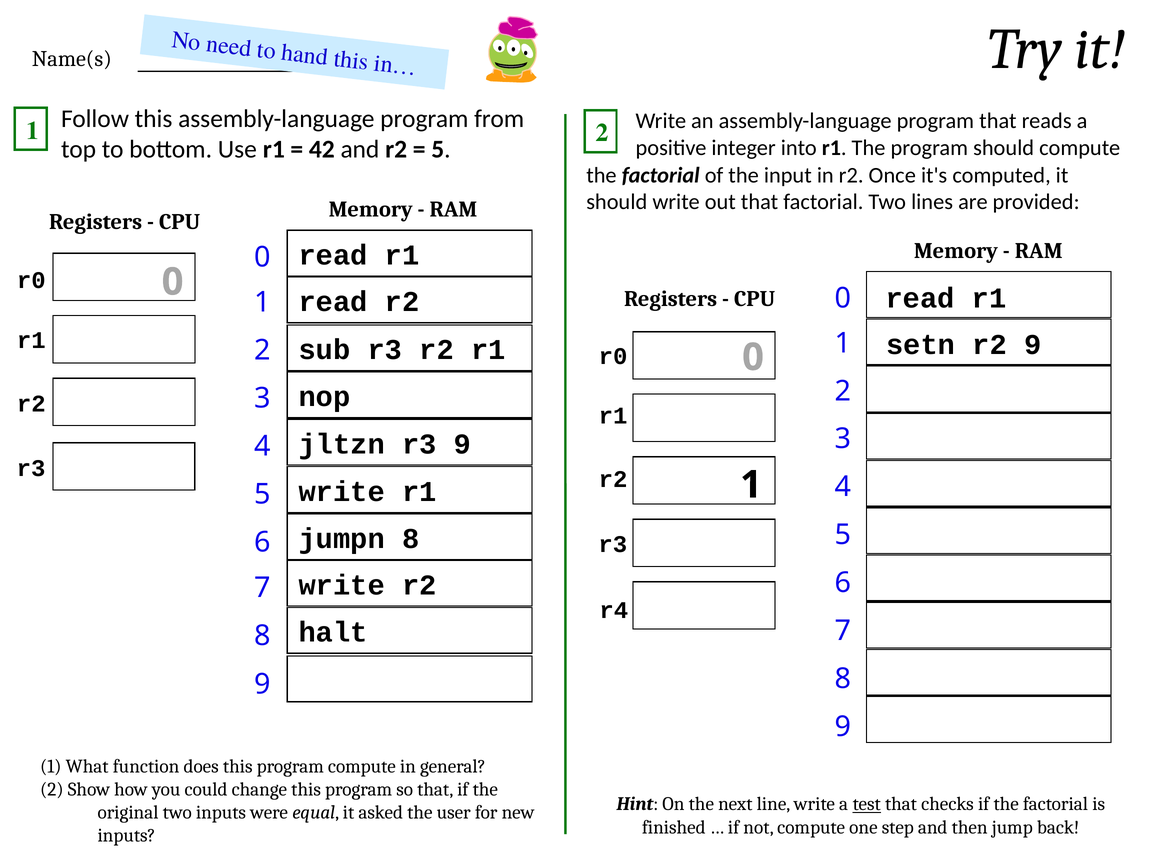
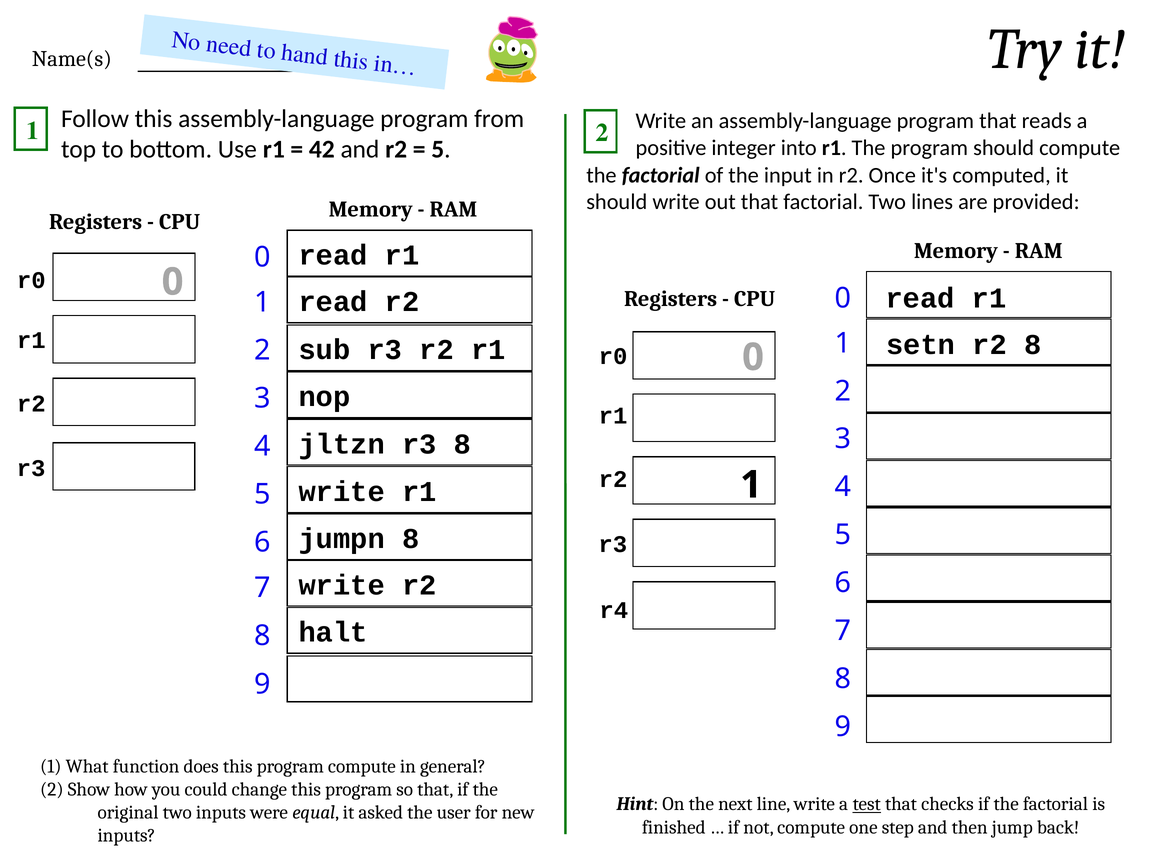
r2 9: 9 -> 8
jltzn r3 9: 9 -> 8
